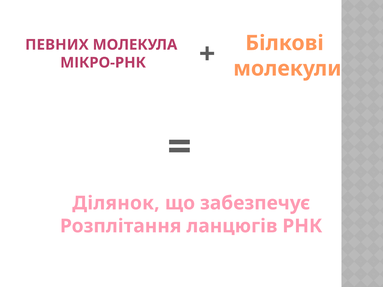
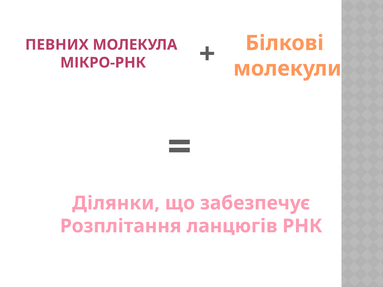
Ділянок: Ділянок -> Ділянки
